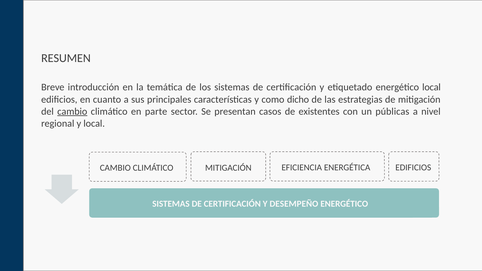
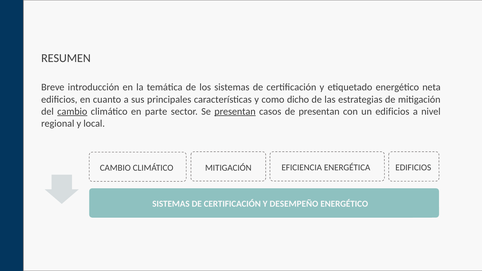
energético local: local -> neta
presentan at (235, 111) underline: none -> present
de existentes: existentes -> presentan
un públicas: públicas -> edificios
